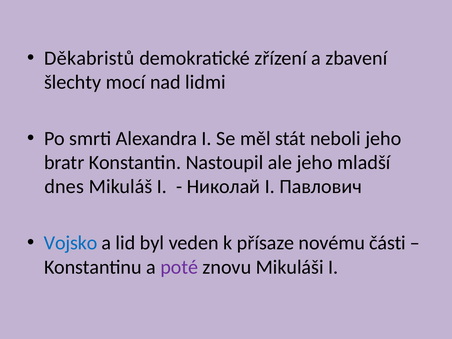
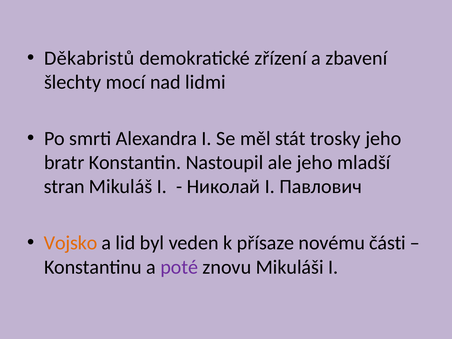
neboli: neboli -> trosky
dnes: dnes -> stran
Vojsko colour: blue -> orange
